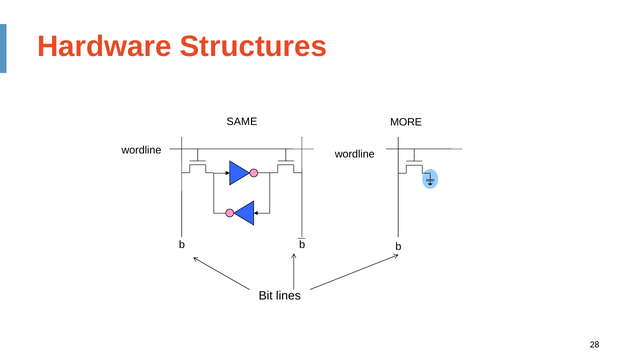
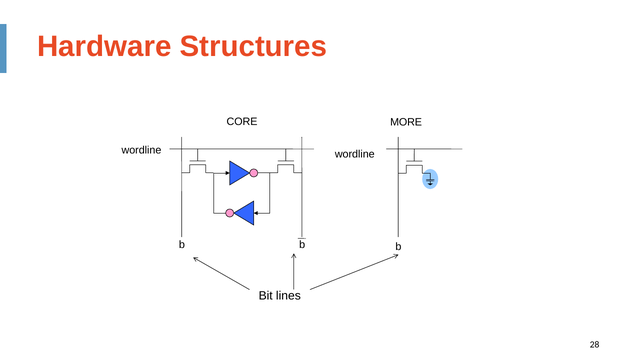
SAME: SAME -> CORE
